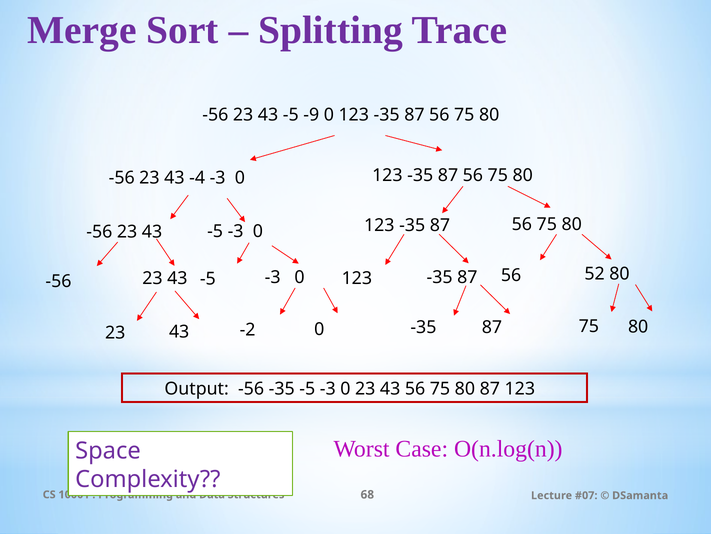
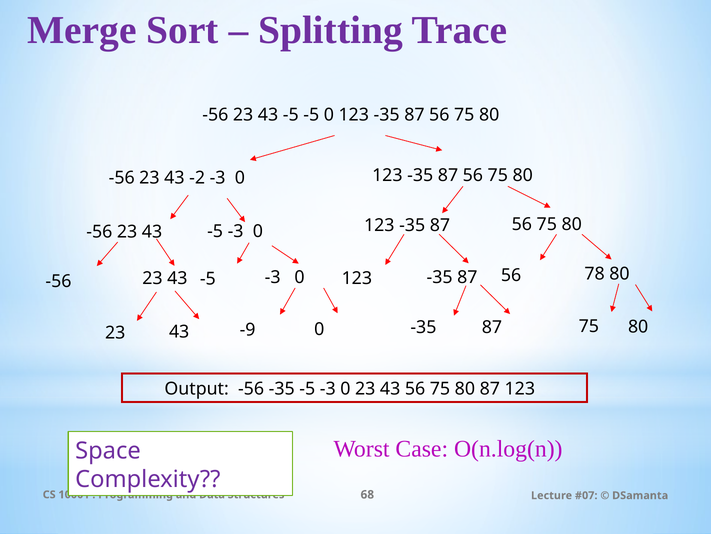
-5 -9: -9 -> -5
-4: -4 -> -2
52: 52 -> 78
-2: -2 -> -9
